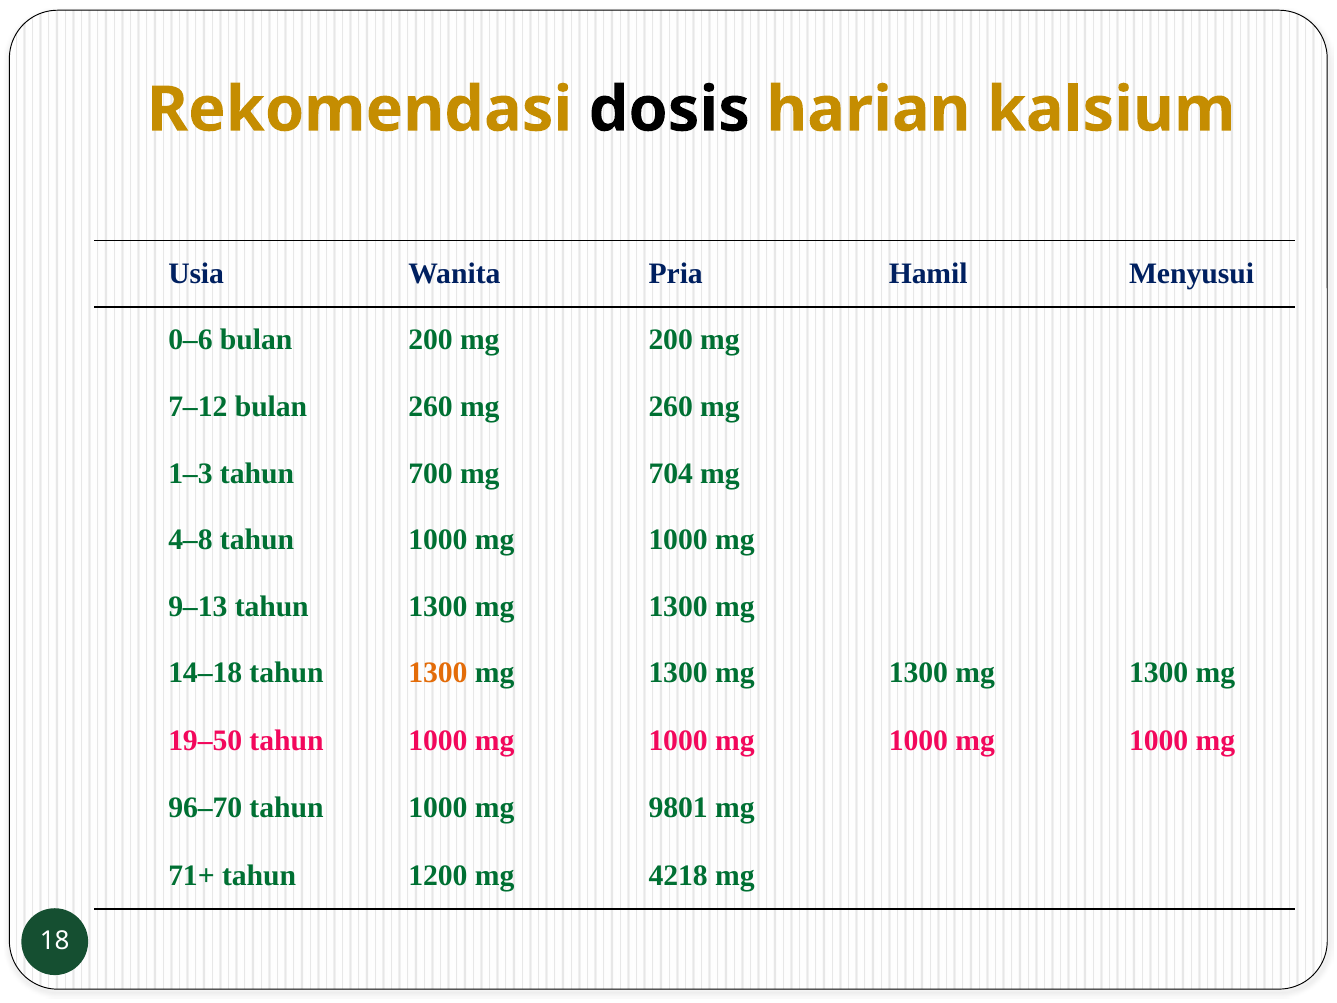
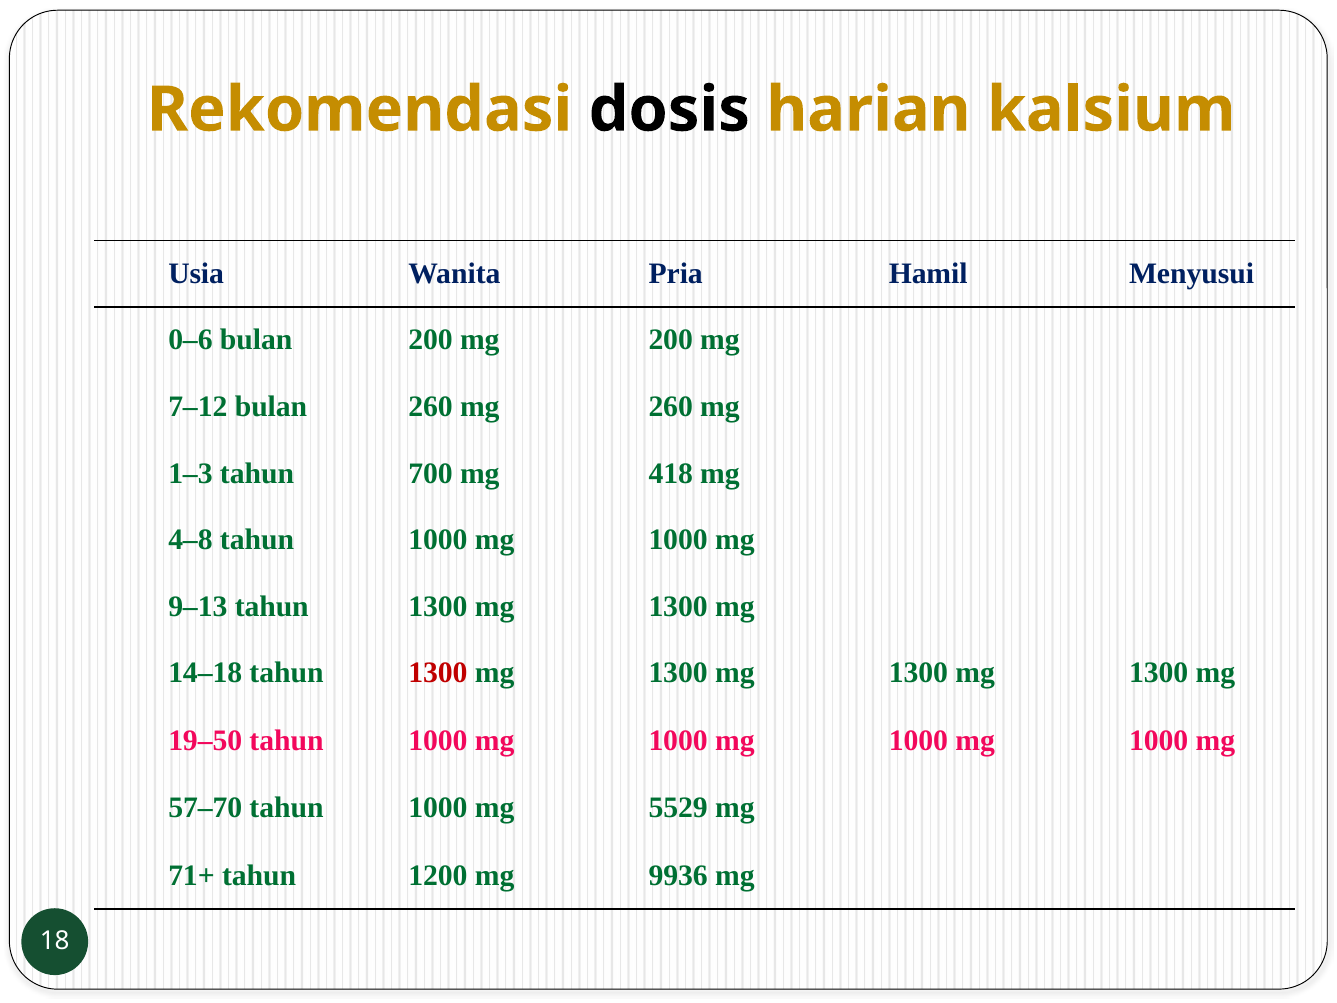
704: 704 -> 418
1300 at (438, 673) colour: orange -> red
96–70: 96–70 -> 57–70
9801: 9801 -> 5529
4218: 4218 -> 9936
